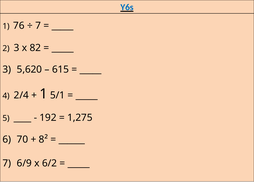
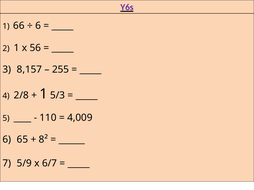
Y6s colour: blue -> purple
76: 76 -> 66
7 at (38, 26): 7 -> 6
2 3: 3 -> 1
82: 82 -> 56
5,620: 5,620 -> 8,157
615: 615 -> 255
2/4: 2/4 -> 2/8
5/1: 5/1 -> 5/3
192: 192 -> 110
1,275: 1,275 -> 4,009
70: 70 -> 65
6/9: 6/9 -> 5/9
6/2: 6/2 -> 6/7
